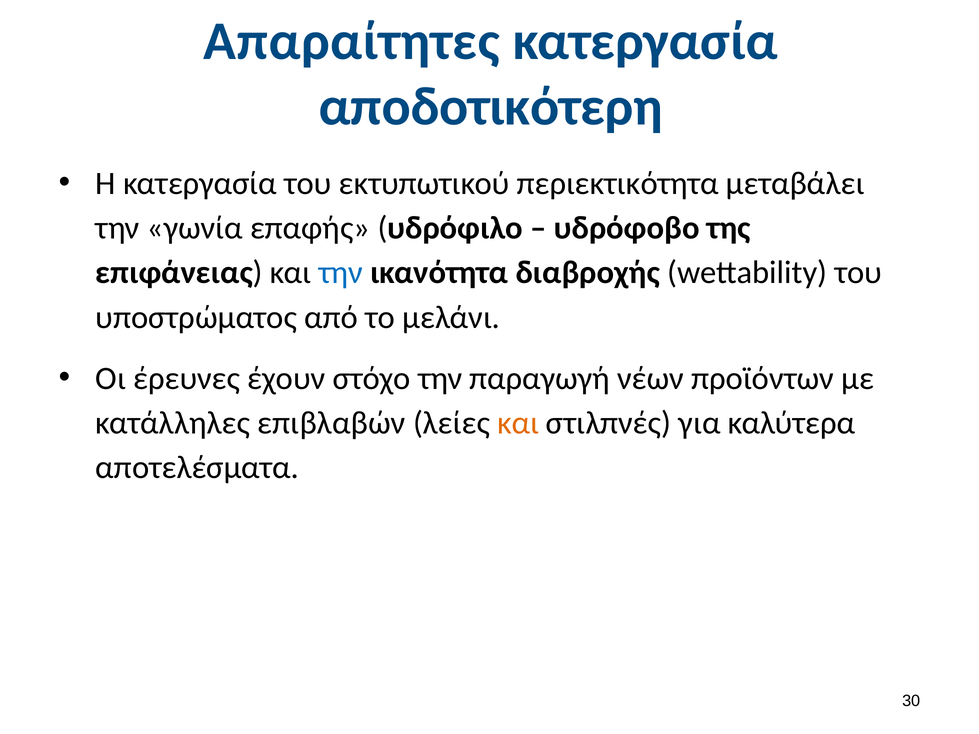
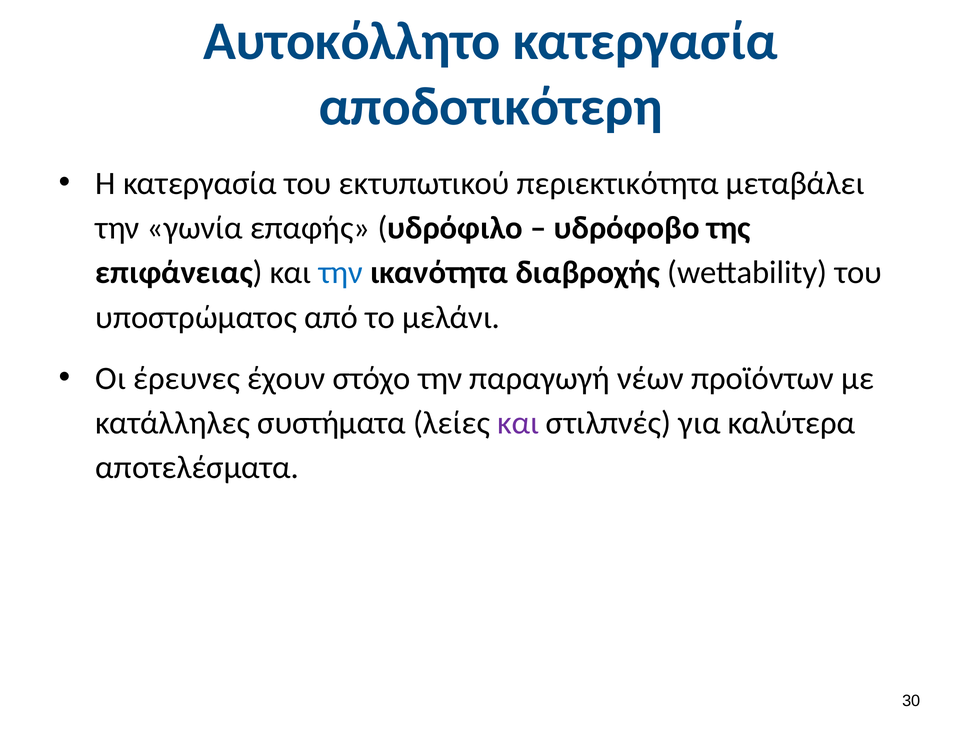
Απαραίτητες: Απαραίτητες -> Αυτοκόλλητο
επιβλαβών: επιβλαβών -> συστήματα
και at (518, 423) colour: orange -> purple
